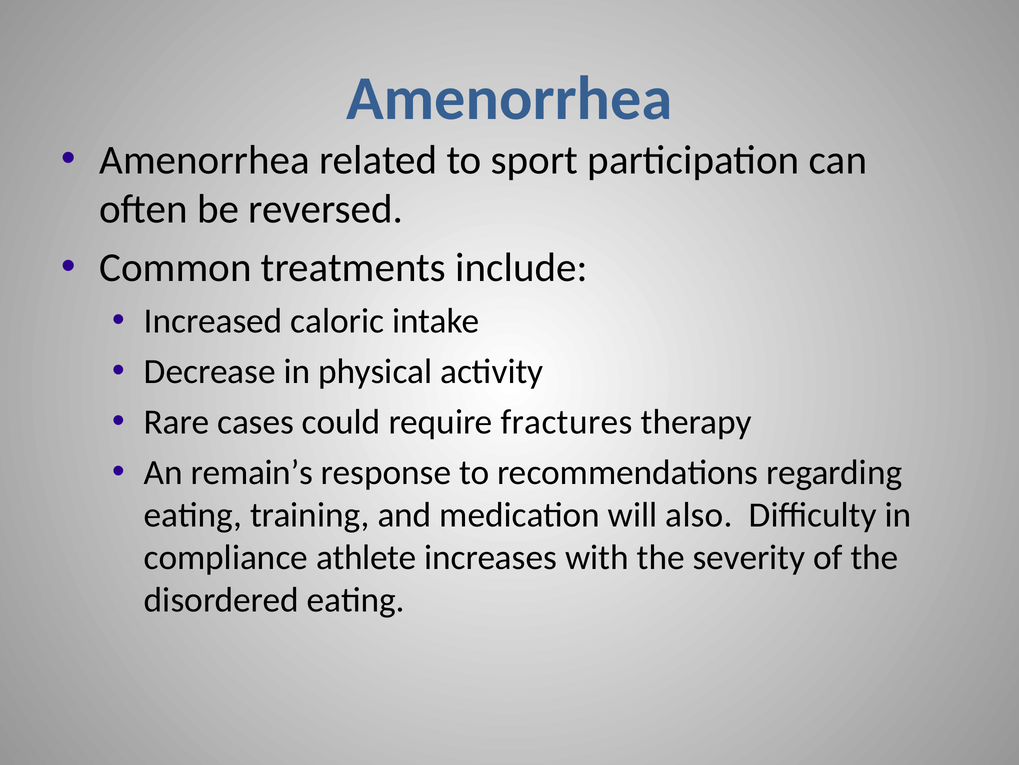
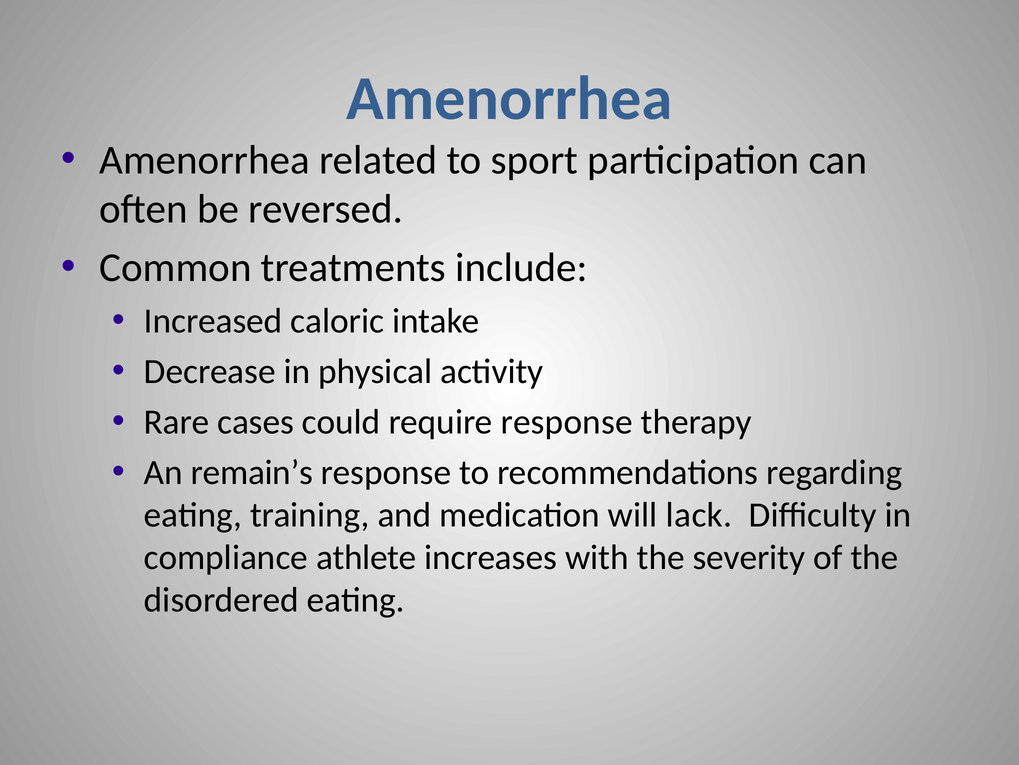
require fractures: fractures -> response
also: also -> lack
